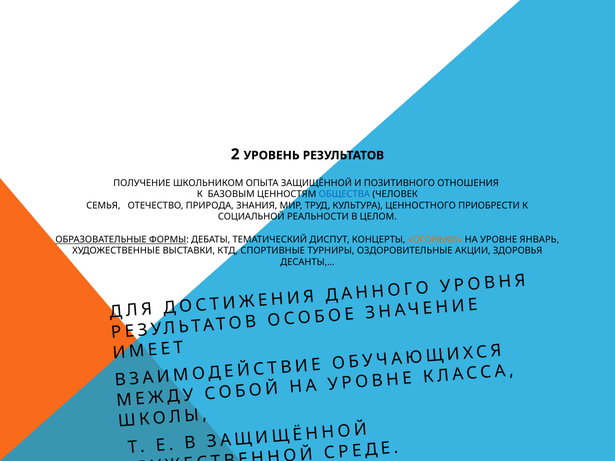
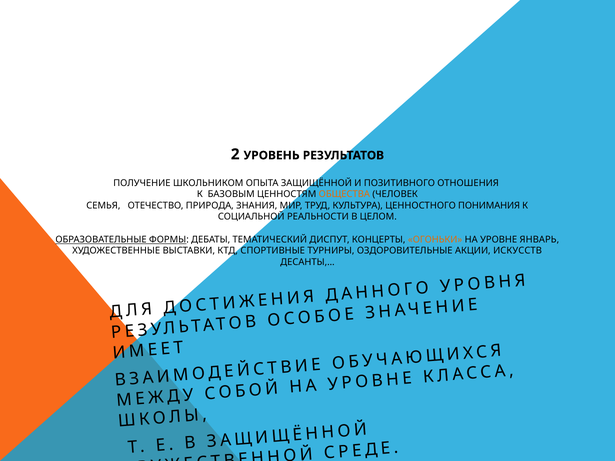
ОБЩЕСТВА colour: blue -> orange
ПРИОБРЕСТИ: ПРИОБРЕСТИ -> ПОНИМАНИЯ
ЗДОРОВЬЯ: ЗДОРОВЬЯ -> ИСКУССТВ
